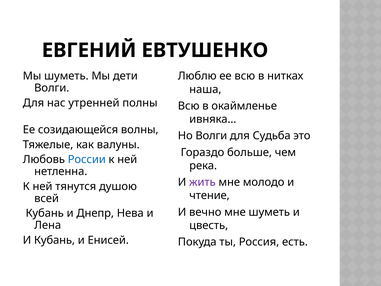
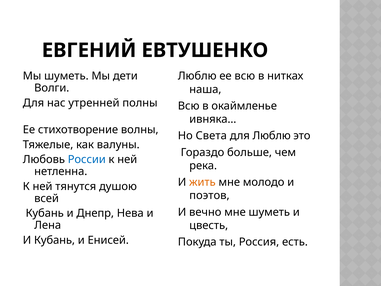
созидающейся: созидающейся -> стихотворение
Но Волги: Волги -> Света
для Судьба: Судьба -> Люблю
жить colour: purple -> orange
чтение: чтение -> поэтов
